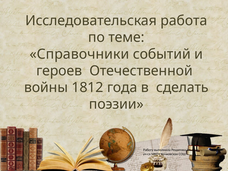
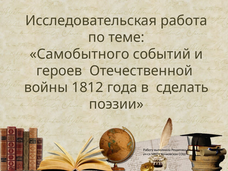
Справочники: Справочники -> Самобытного
